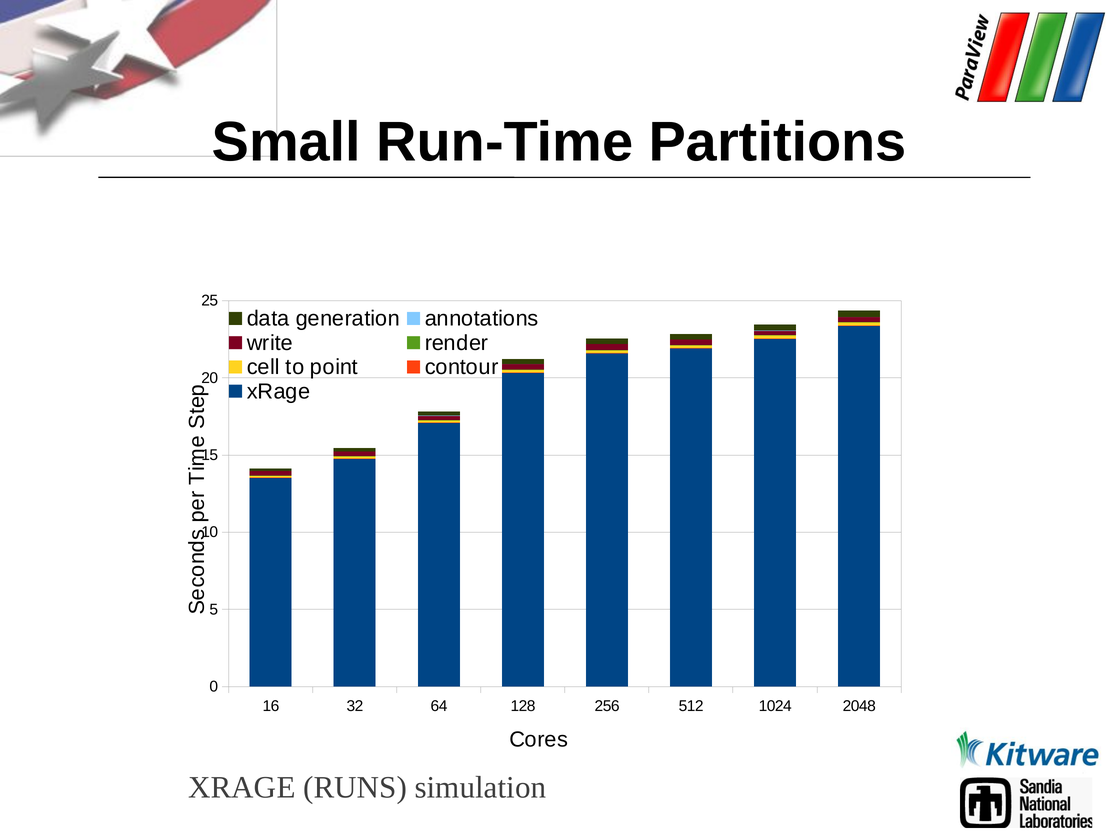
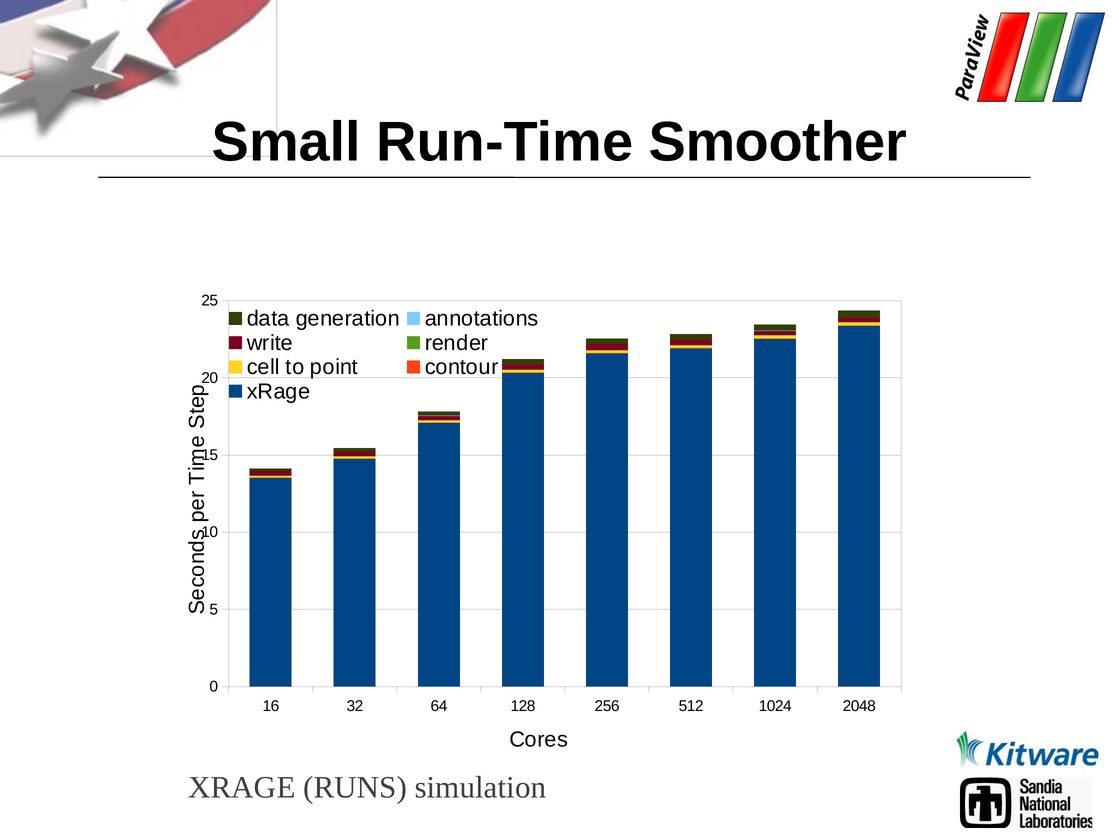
Partitions: Partitions -> Smoother
